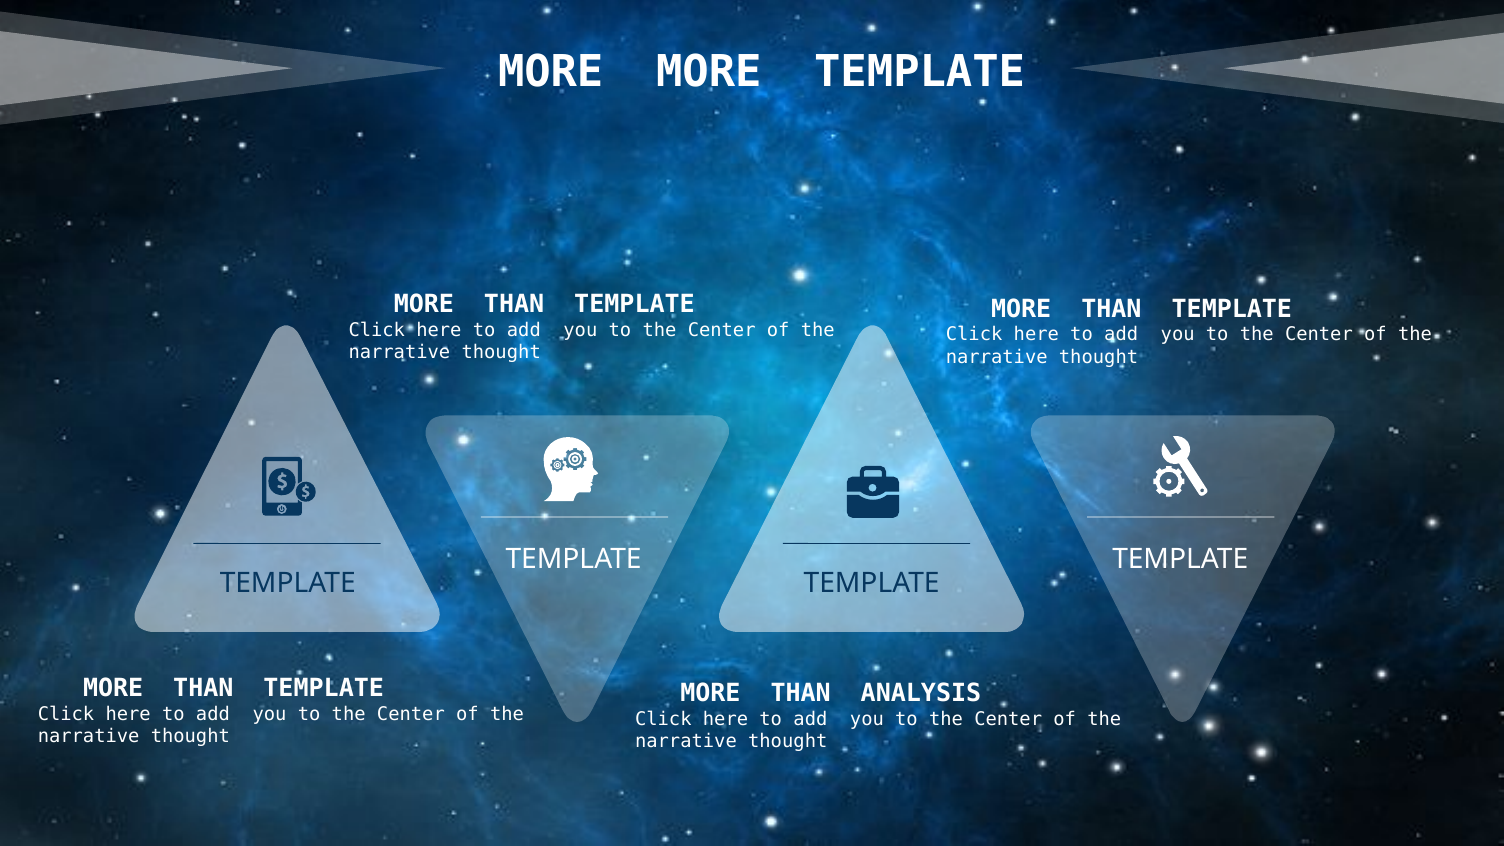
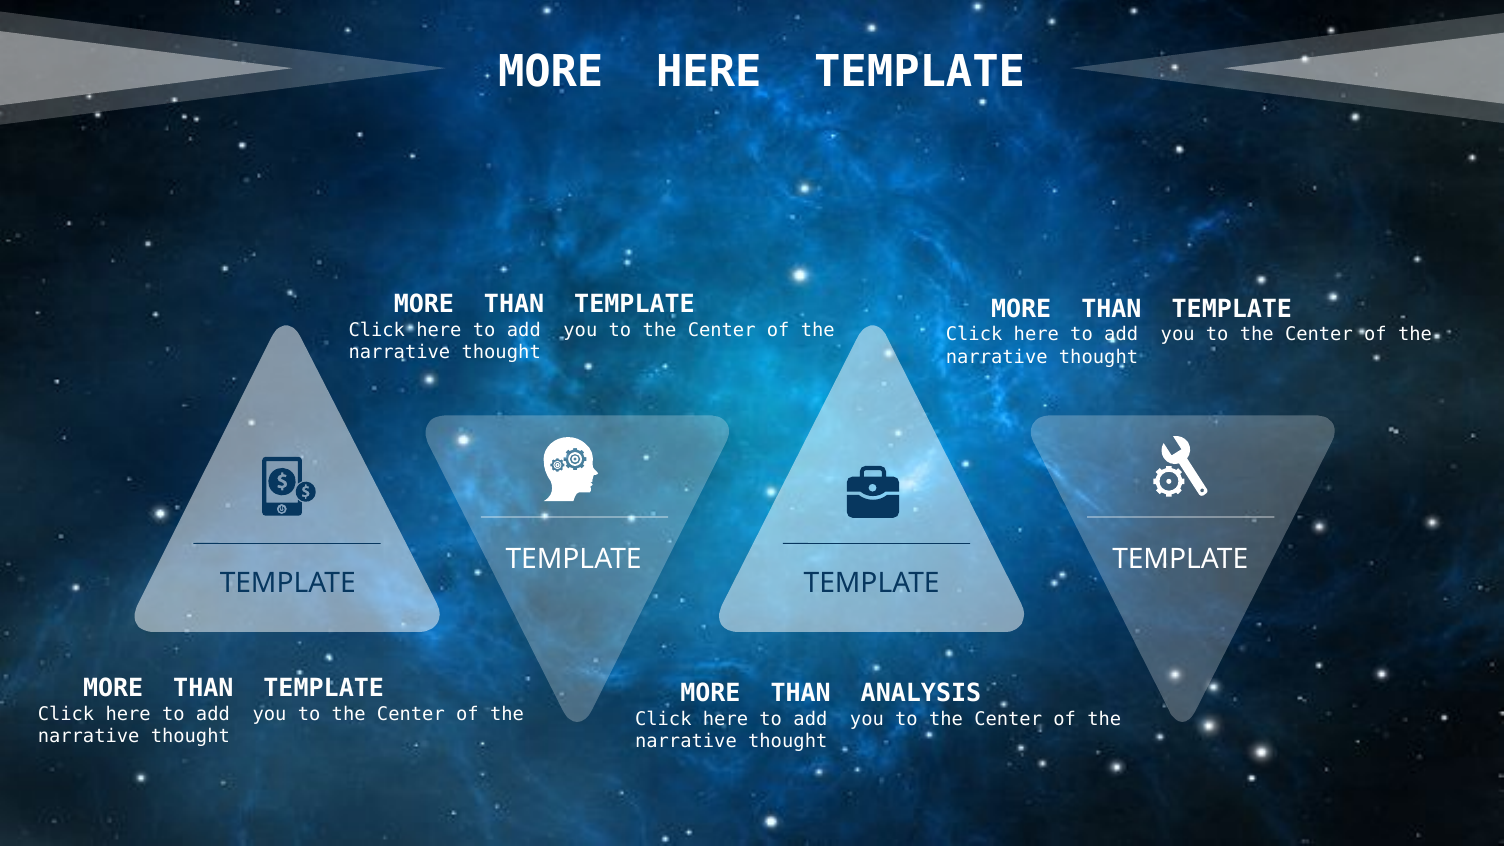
MORE MORE: MORE -> HERE
